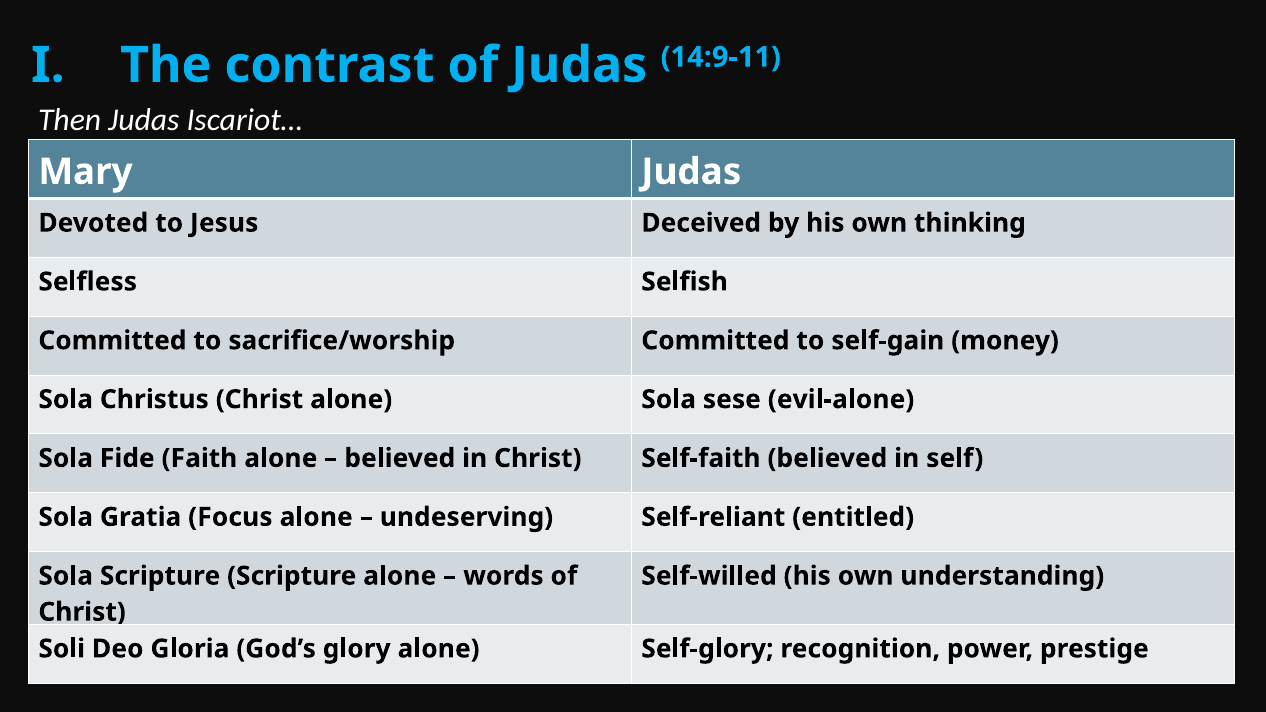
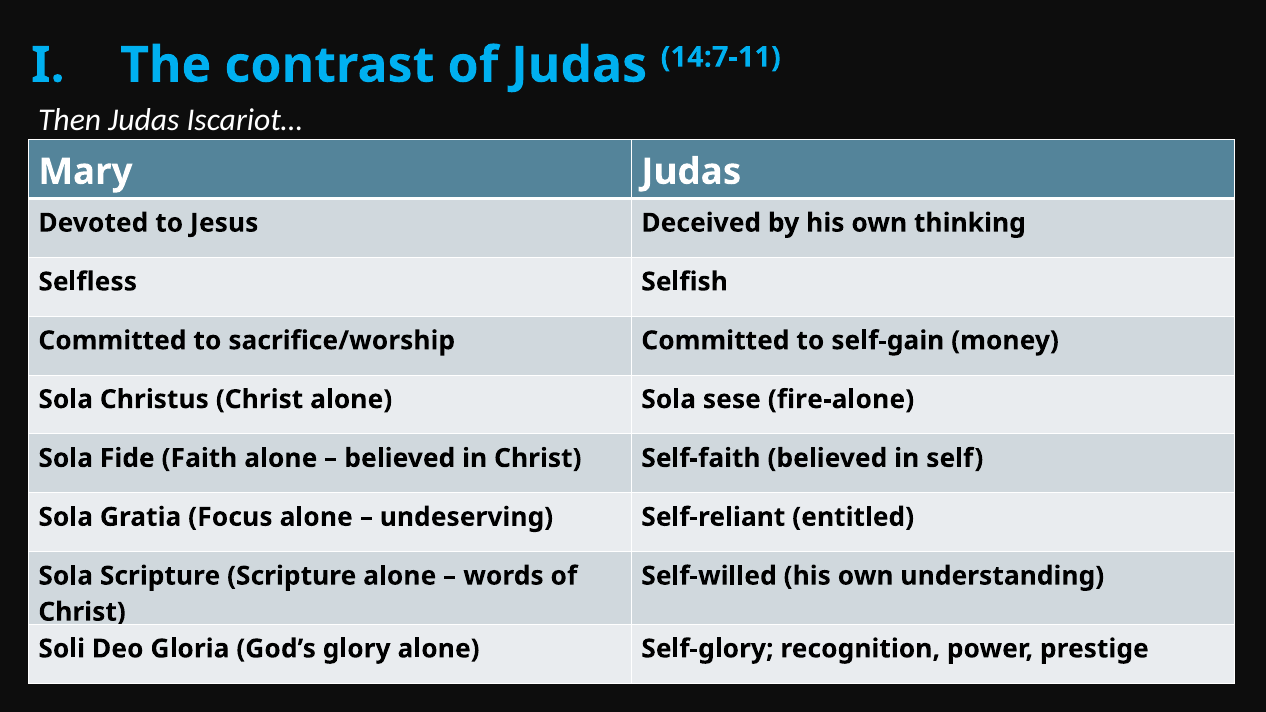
14:9-11: 14:9-11 -> 14:7-11
evil-alone: evil-alone -> fire-alone
